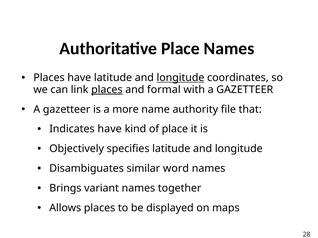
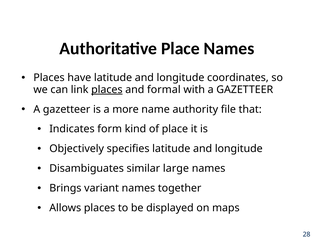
longitude at (180, 78) underline: present -> none
Indicates have: have -> form
word: word -> large
